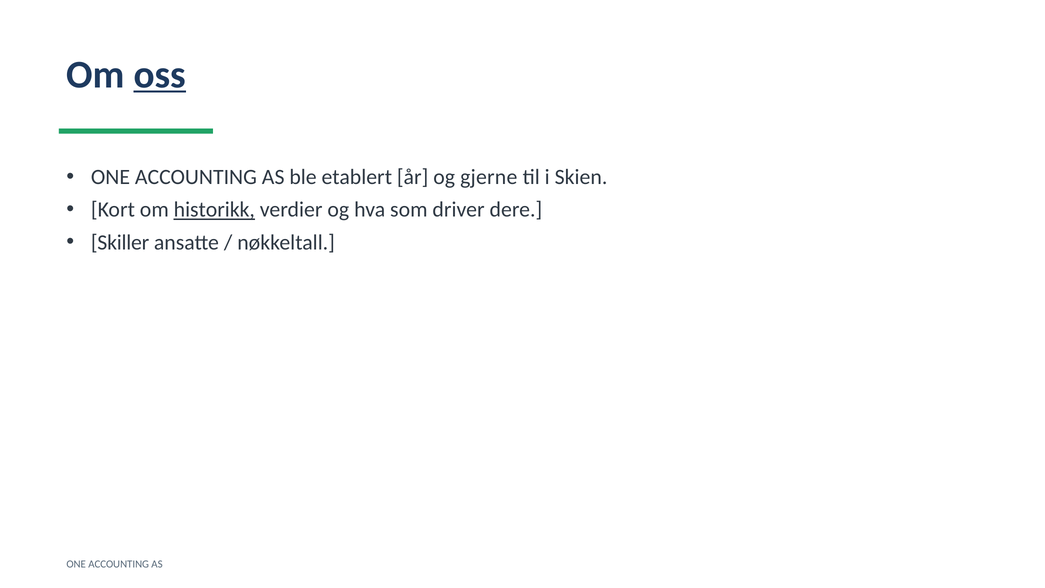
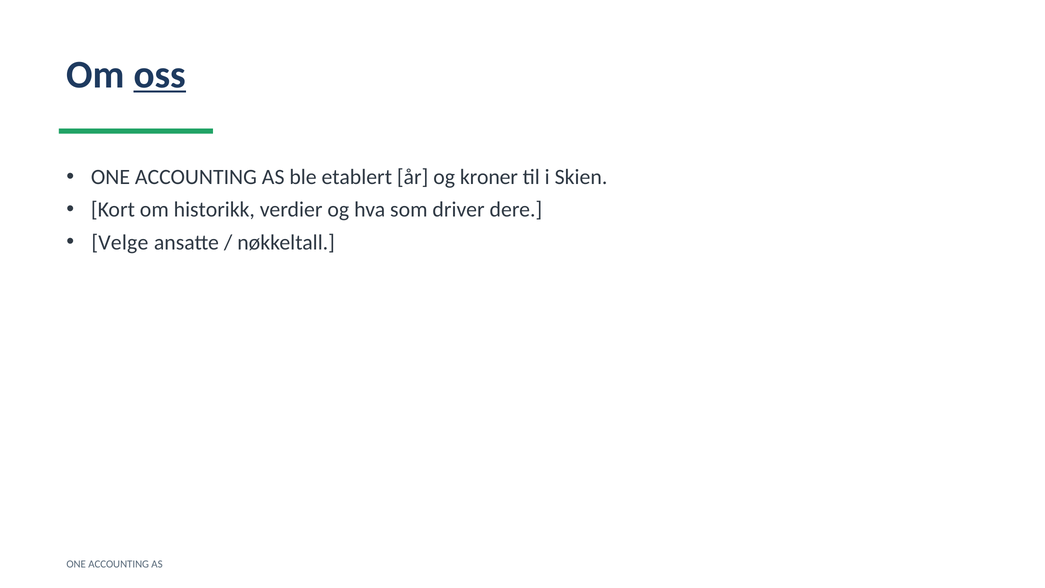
gjerne: gjerne -> kroner
historikk underline: present -> none
Skiller: Skiller -> Velge
